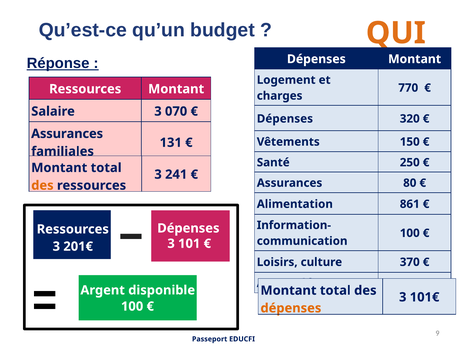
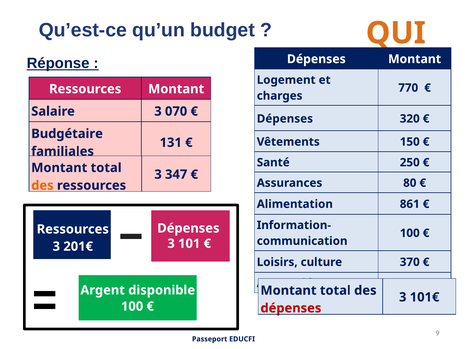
Assurances at (67, 134): Assurances -> Budgétaire
241: 241 -> 347
dépenses at (291, 308) colour: orange -> red
